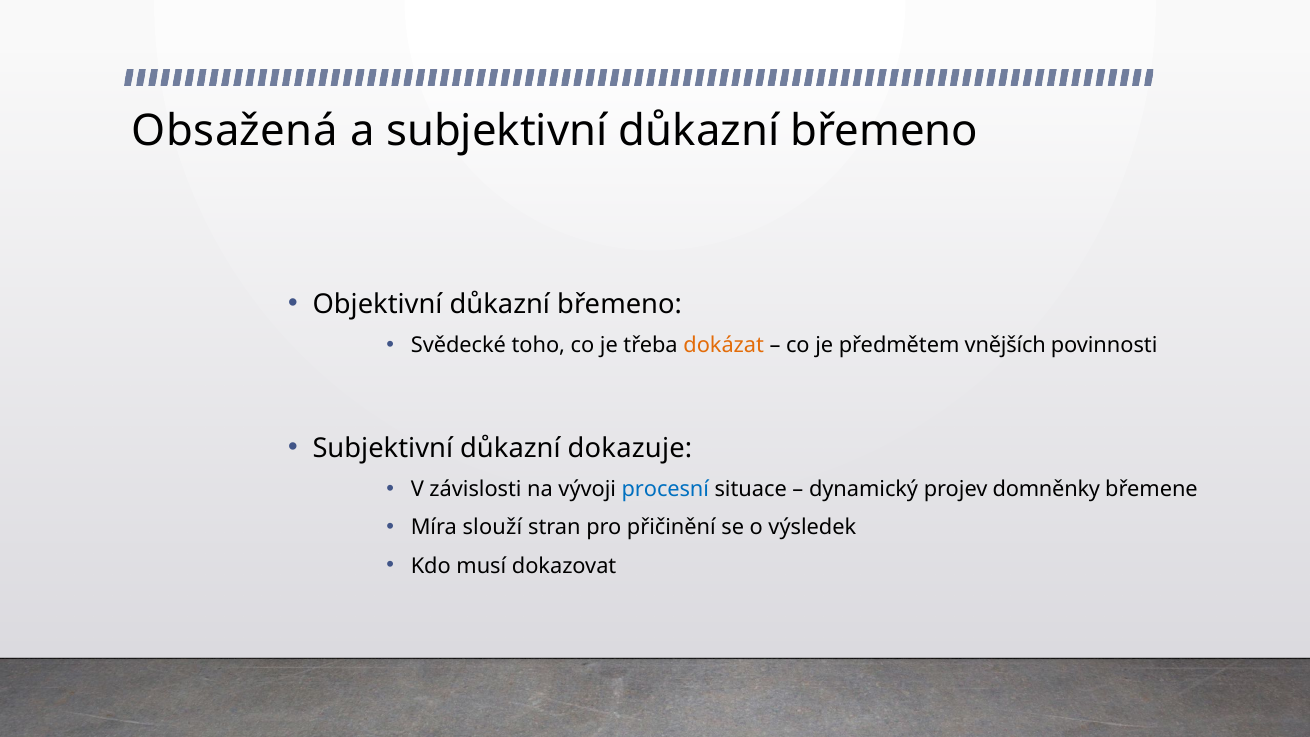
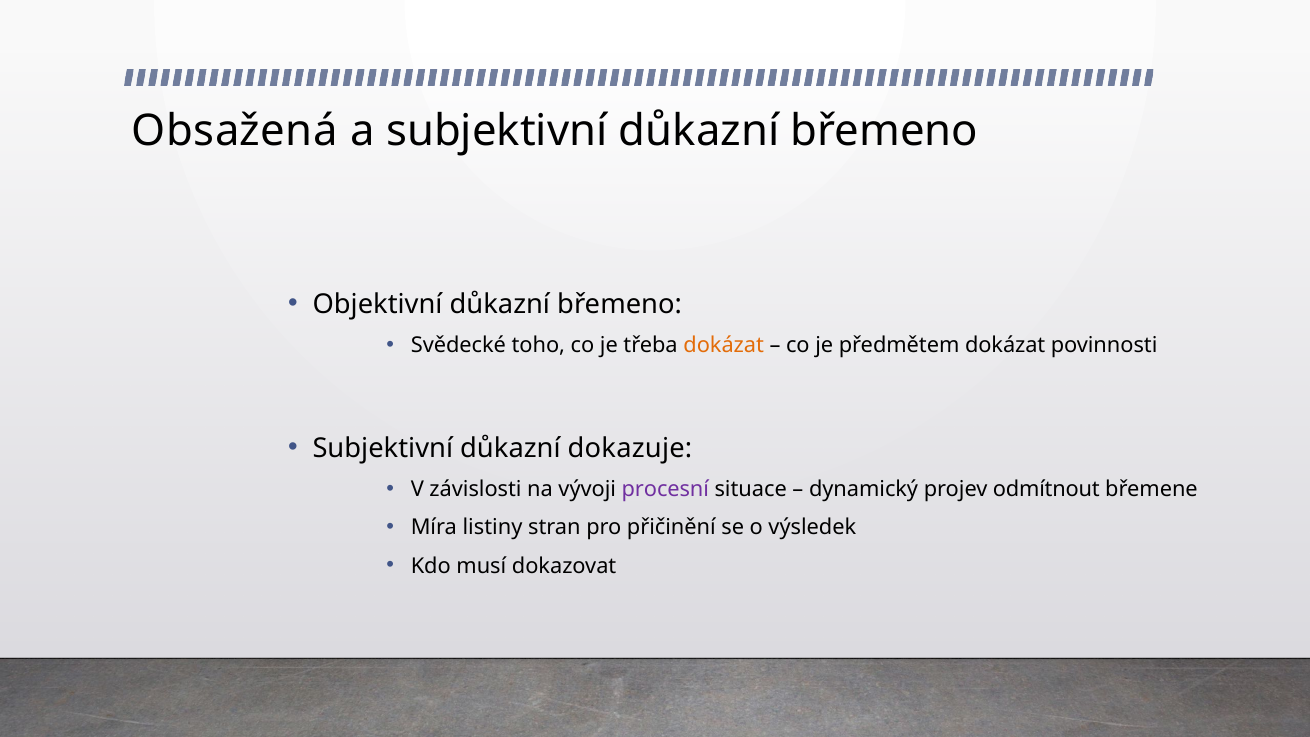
předmětem vnějších: vnějších -> dokázat
procesní colour: blue -> purple
domněnky: domněnky -> odmítnout
slouží: slouží -> listiny
